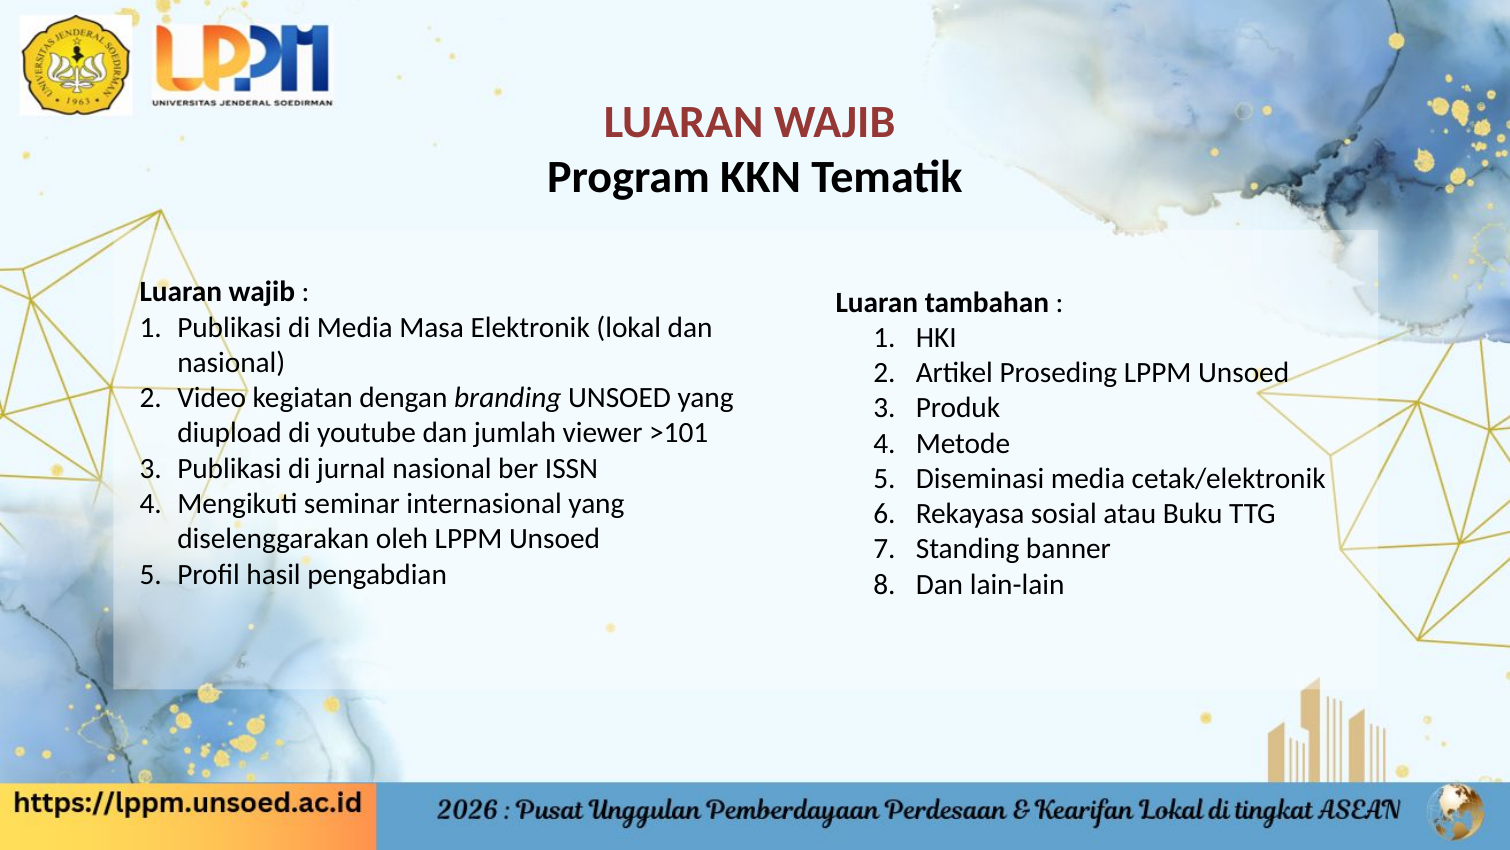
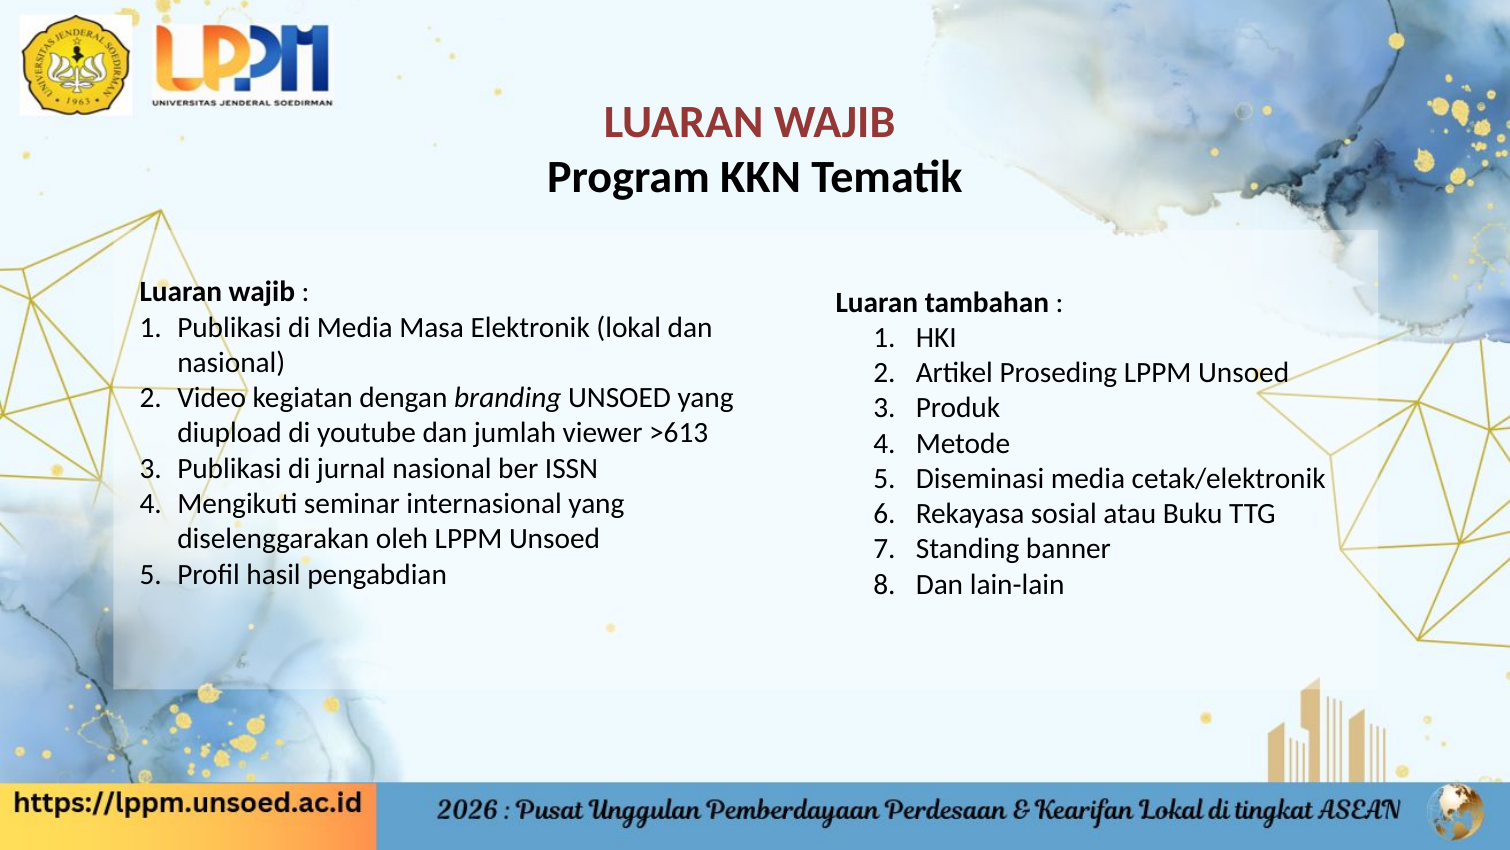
>101: >101 -> >613
